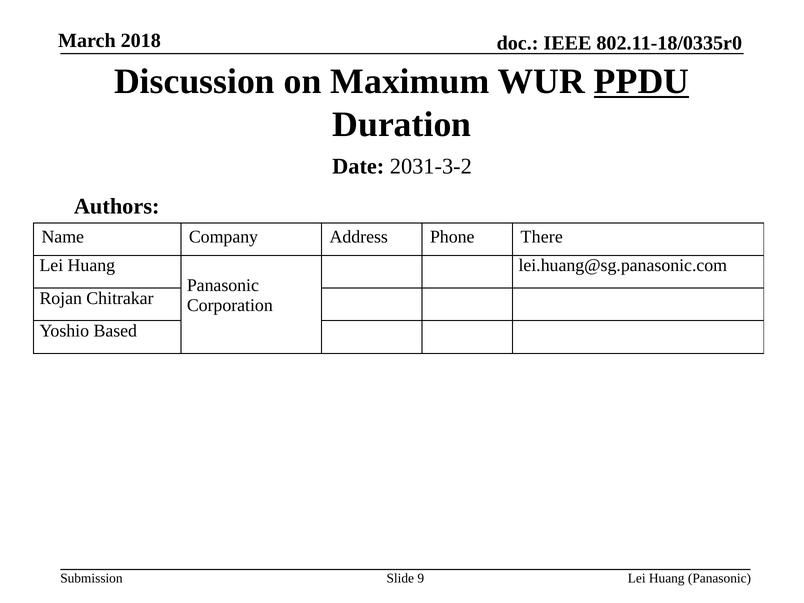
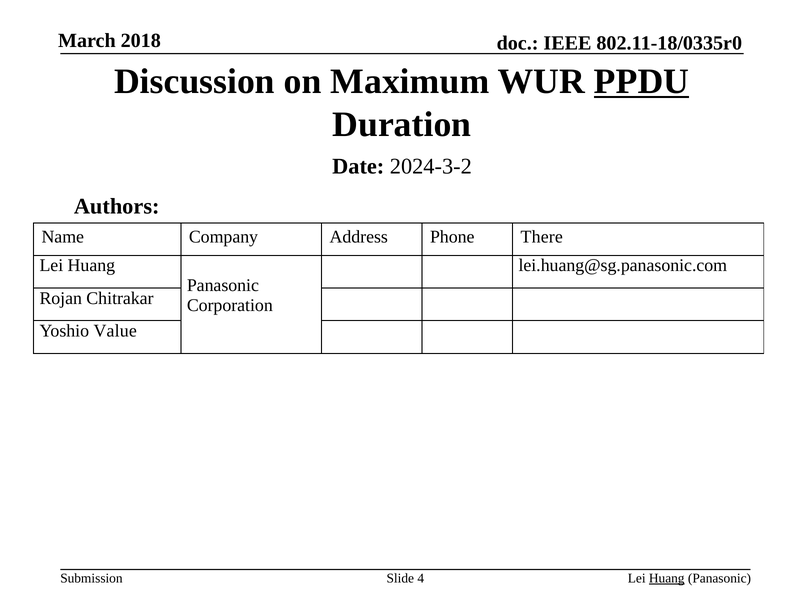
2031-3-2: 2031-3-2 -> 2024-3-2
Based: Based -> Value
9: 9 -> 4
Huang at (667, 578) underline: none -> present
